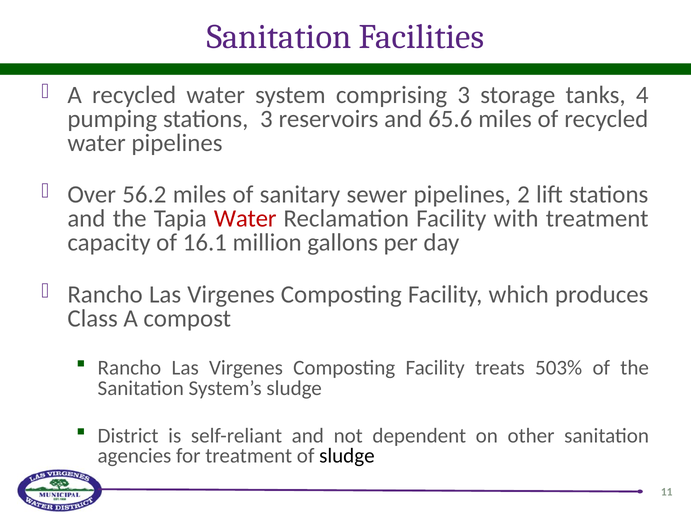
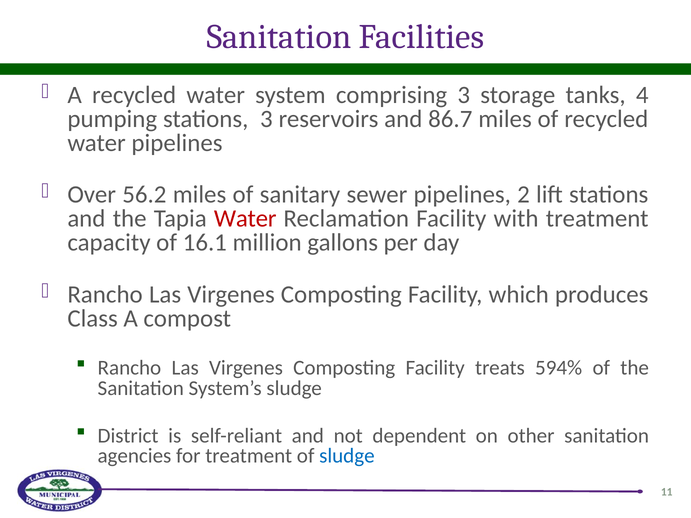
65.6: 65.6 -> 86.7
503%: 503% -> 594%
sludge at (347, 456) colour: black -> blue
